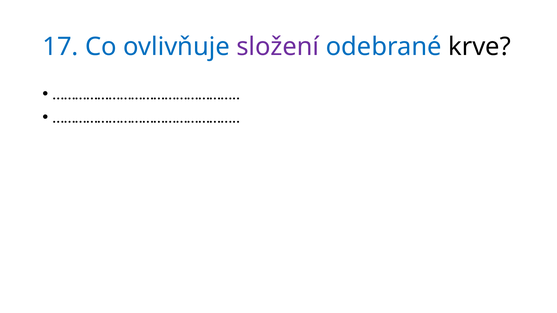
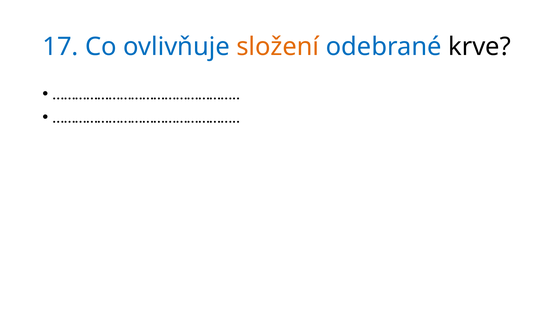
složení colour: purple -> orange
